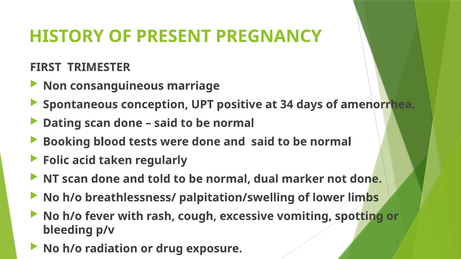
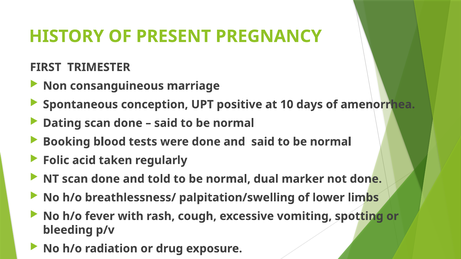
34: 34 -> 10
